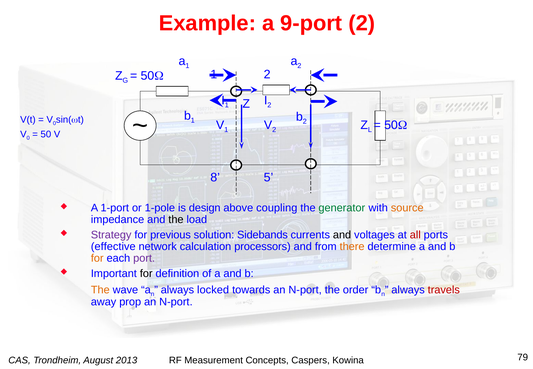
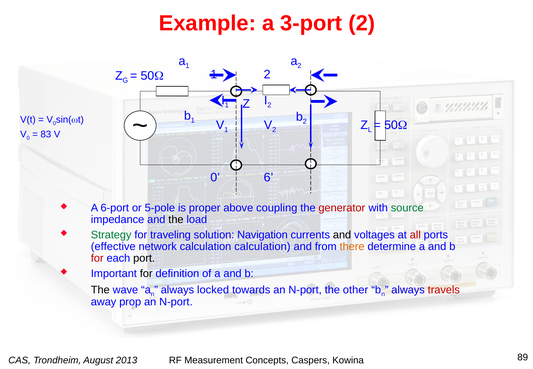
9-port: 9-port -> 3-port
50: 50 -> 83
8 at (215, 177): 8 -> 0
5: 5 -> 6
1-port: 1-port -> 6-port
1-pole: 1-pole -> 5-pole
design: design -> proper
generator colour: green -> red
source colour: orange -> green
Strategy colour: purple -> green
previous: previous -> traveling
Sidebands: Sidebands -> Navigation
calculation processors: processors -> calculation
for at (97, 258) colour: orange -> red
port colour: purple -> black
The at (100, 290) colour: orange -> black
order: order -> other
79: 79 -> 89
